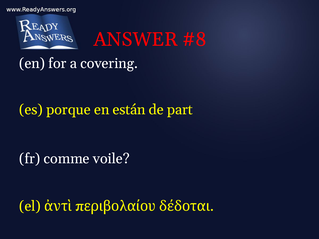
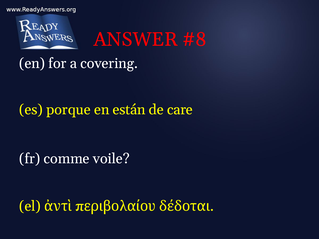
part: part -> care
